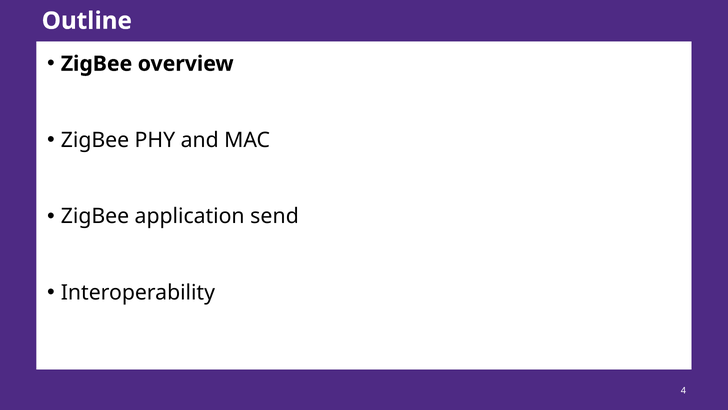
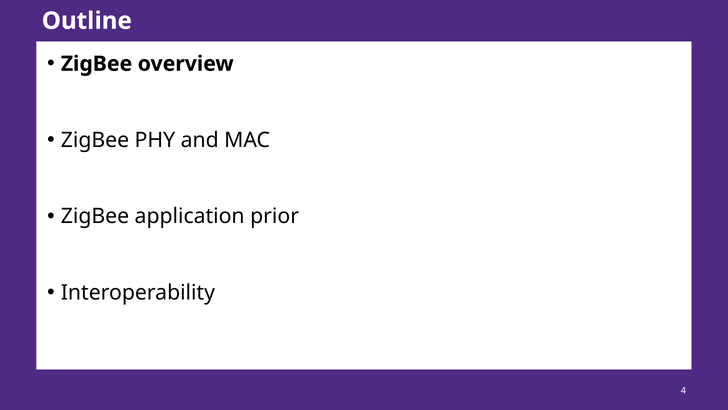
send: send -> prior
